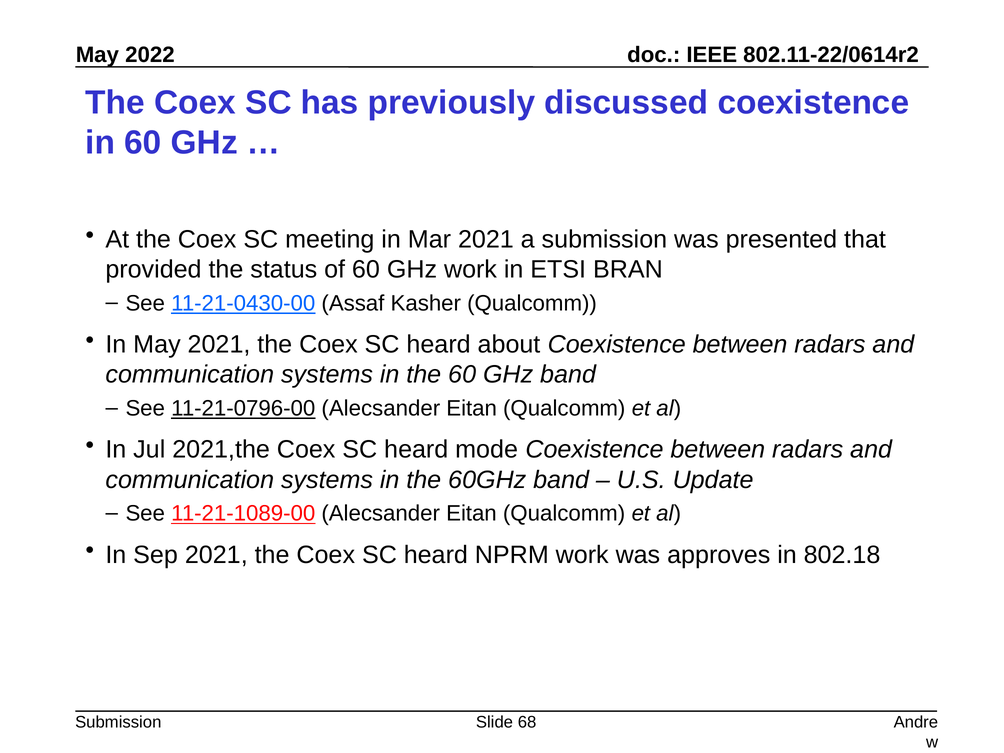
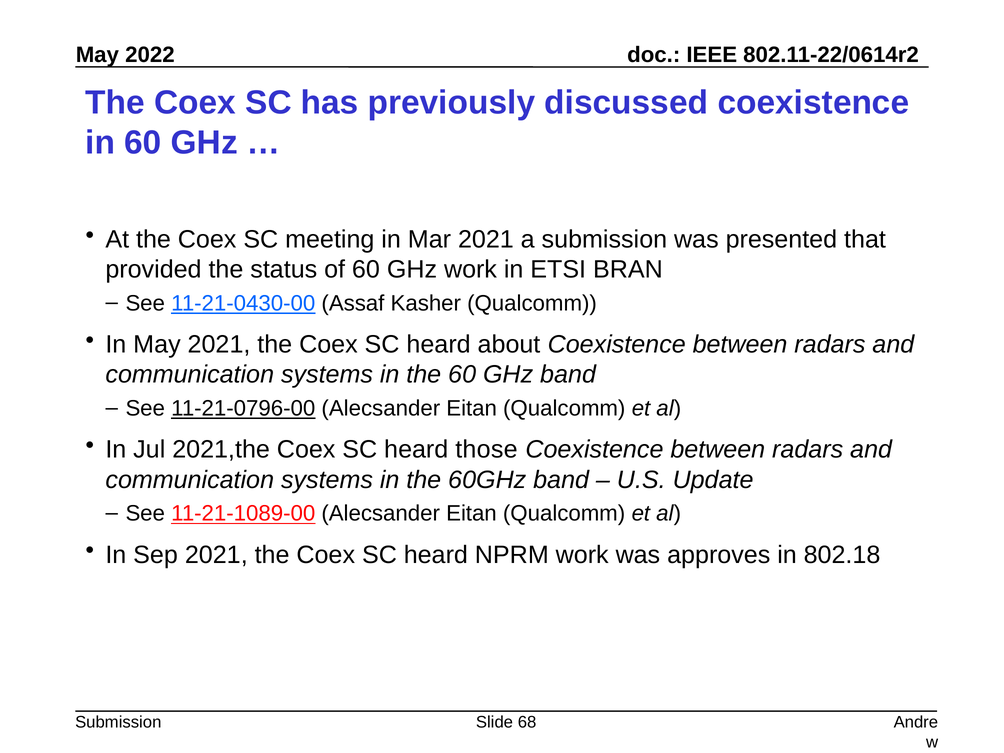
mode: mode -> those
